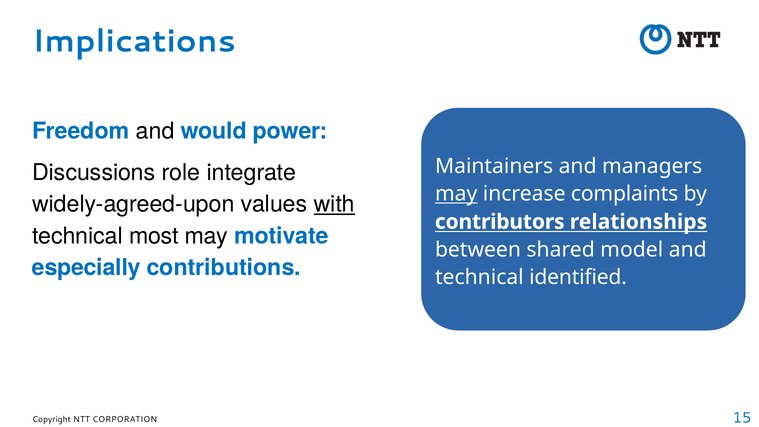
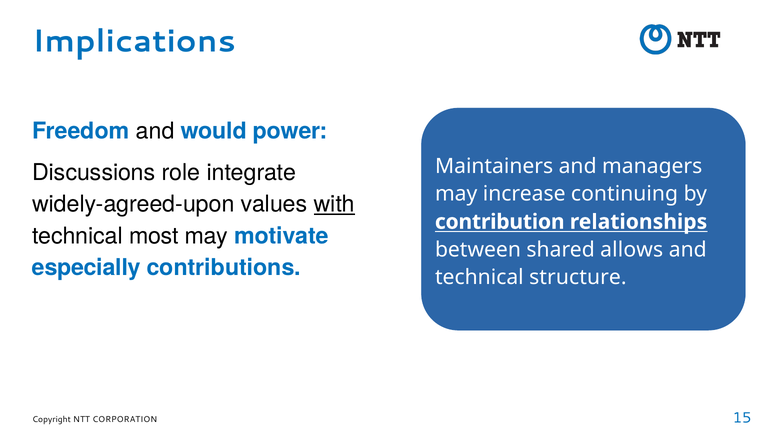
may at (456, 194) underline: present -> none
complaints: complaints -> continuing
contributors: contributors -> contribution
model: model -> allows
identified: identified -> structure
